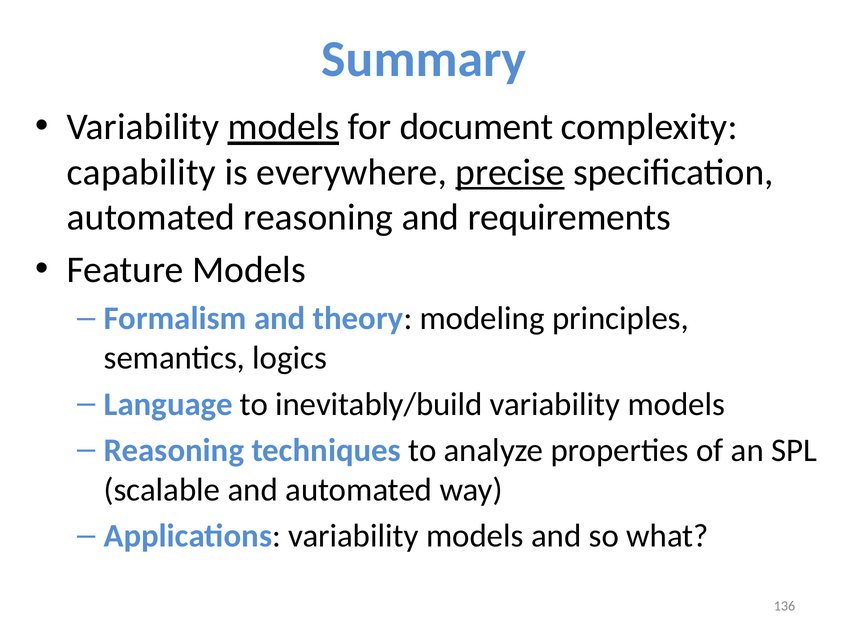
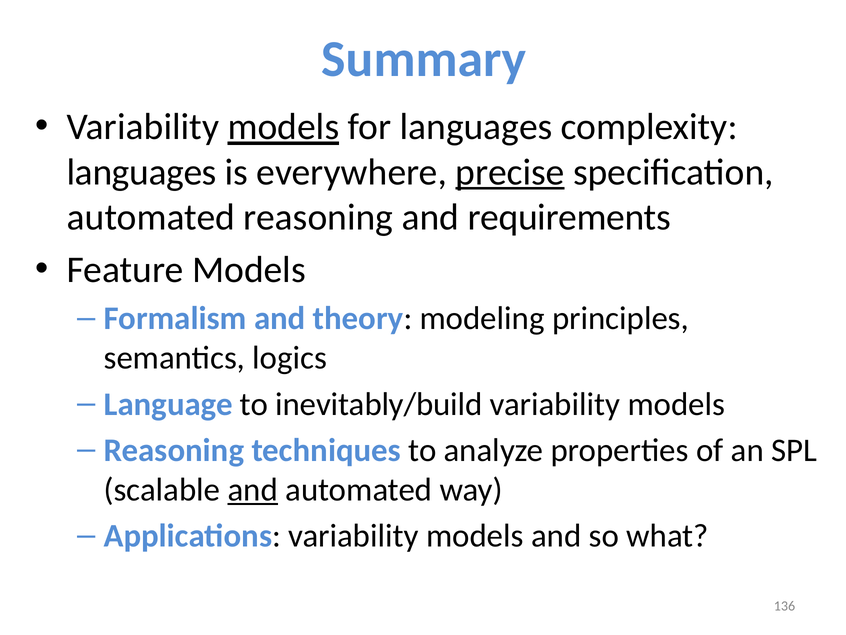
for document: document -> languages
capability at (141, 172): capability -> languages
and at (253, 490) underline: none -> present
